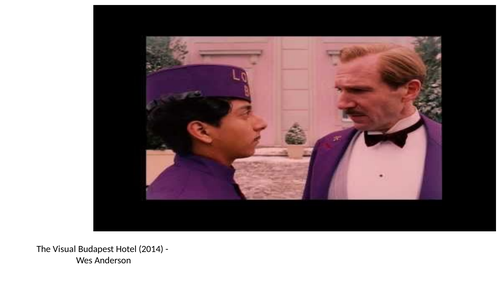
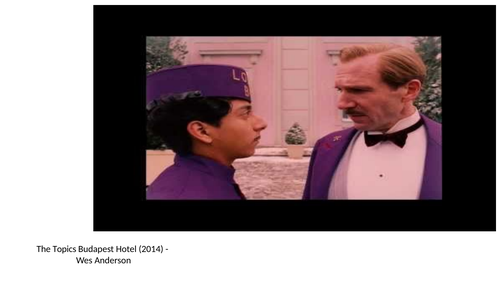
Visual: Visual -> Topics
